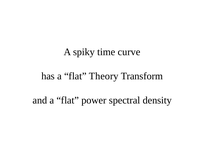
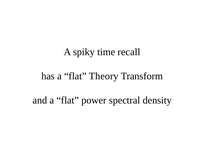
curve: curve -> recall
